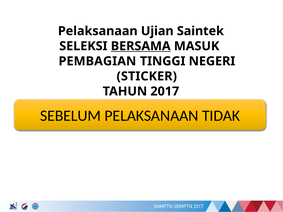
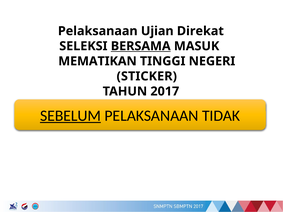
Saintek: Saintek -> Direkat
PEMBAGIAN: PEMBAGIAN -> MEMATIKAN
SEBELUM underline: none -> present
